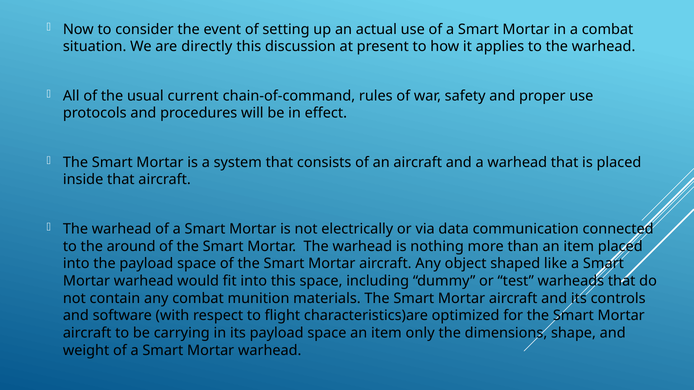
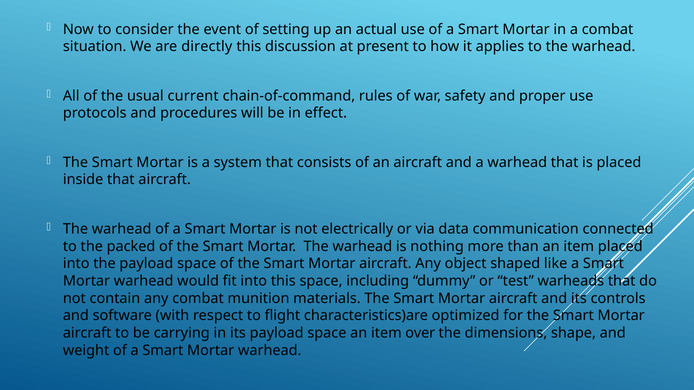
around: around -> packed
only: only -> over
